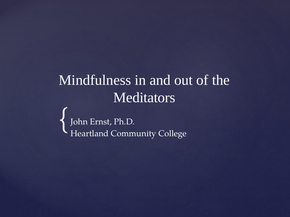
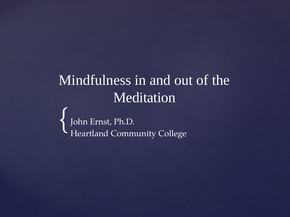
Meditators: Meditators -> Meditation
